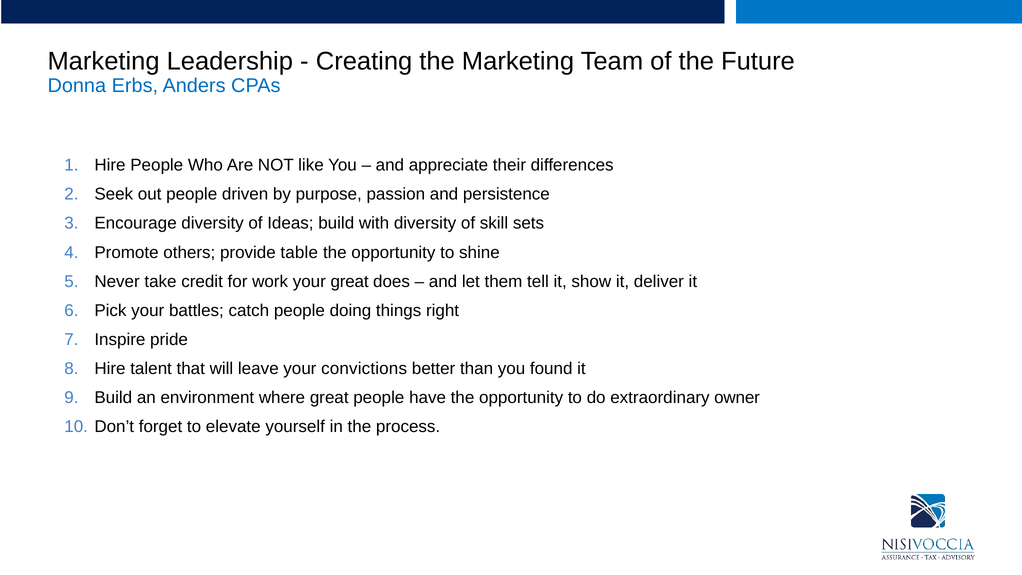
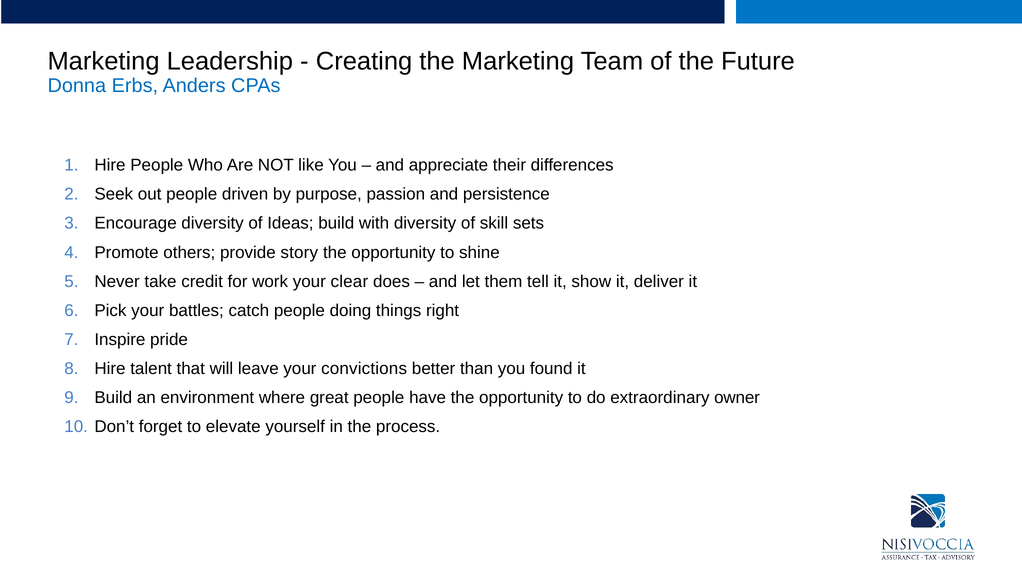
table: table -> story
your great: great -> clear
